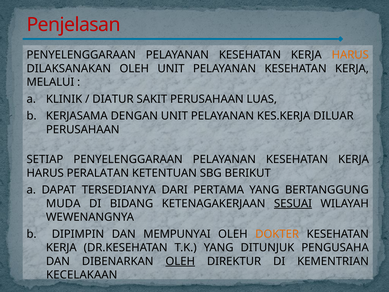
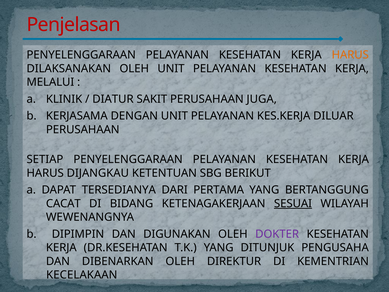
LUAS: LUAS -> JUGA
PERALATAN: PERALATAN -> DIJANGKAU
MUDA: MUDA -> CACAT
MEMPUNYAI: MEMPUNYAI -> DIGUNAKAN
DOKTER colour: orange -> purple
OLEH at (180, 261) underline: present -> none
